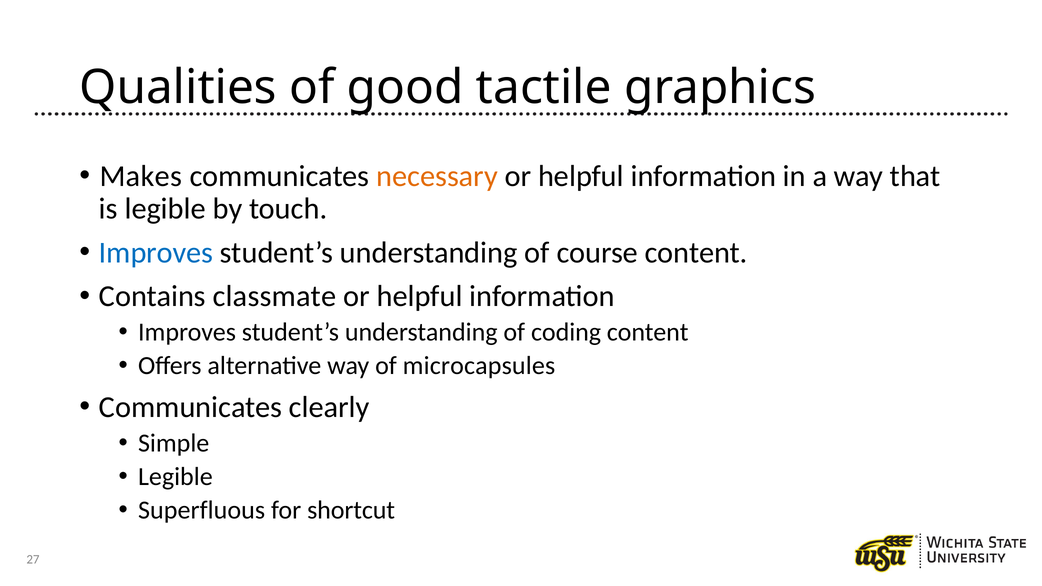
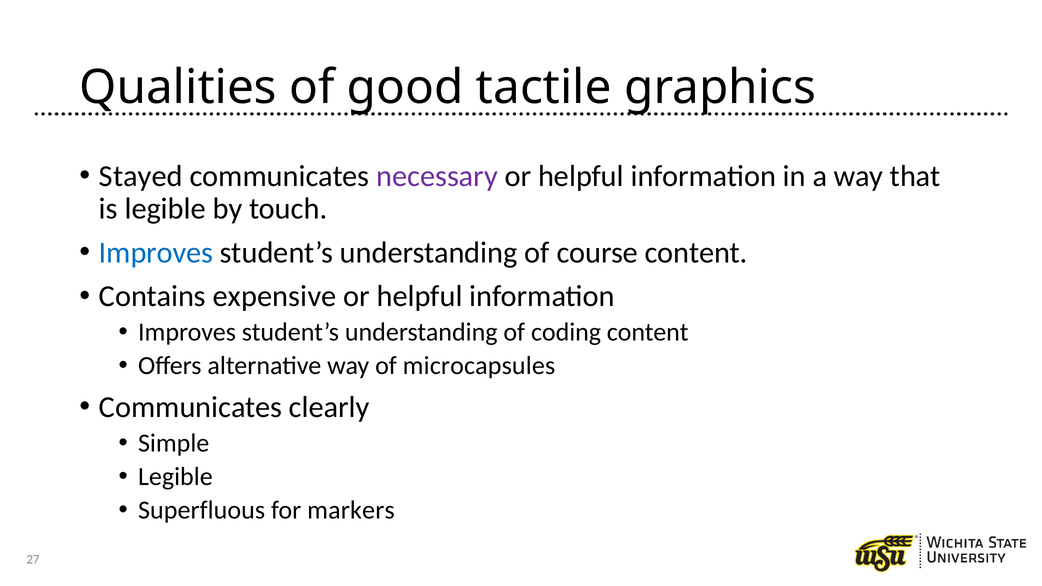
Makes: Makes -> Stayed
necessary colour: orange -> purple
classmate: classmate -> expensive
shortcut: shortcut -> markers
